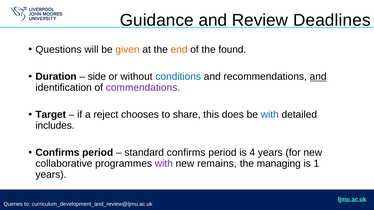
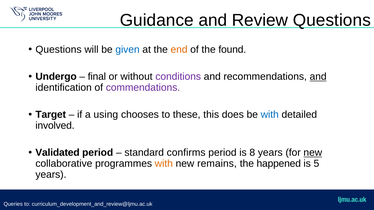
Review Deadlines: Deadlines -> Questions
given colour: orange -> blue
Duration: Duration -> Undergo
side: side -> final
conditions colour: blue -> purple
reject: reject -> using
share: share -> these
includes: includes -> involved
Confirms at (57, 153): Confirms -> Validated
4: 4 -> 8
new at (313, 153) underline: none -> present
with at (164, 164) colour: purple -> orange
managing: managing -> happened
1: 1 -> 5
